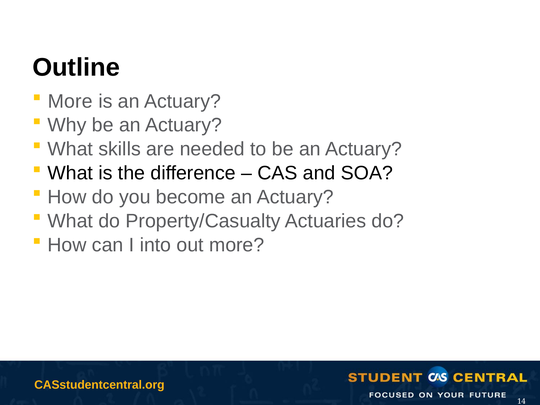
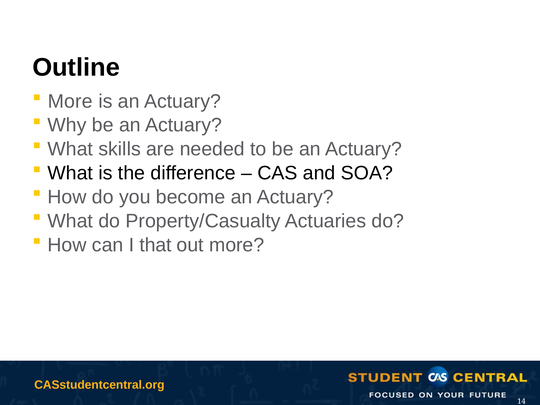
into: into -> that
